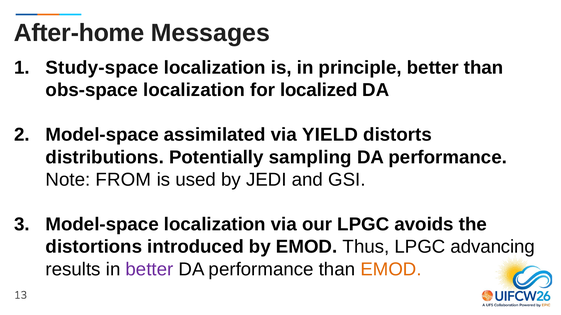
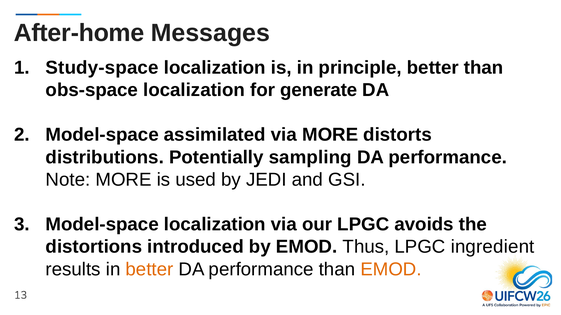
localized: localized -> generate
via YIELD: YIELD -> MORE
Note FROM: FROM -> MORE
advancing: advancing -> ingredient
better at (149, 270) colour: purple -> orange
